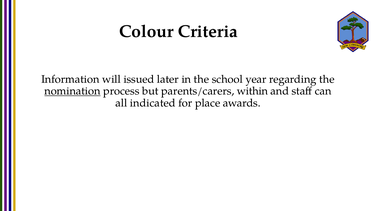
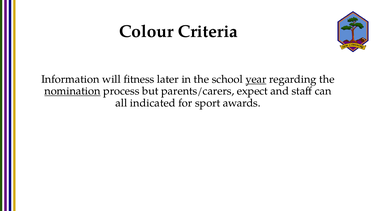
issued: issued -> fitness
year underline: none -> present
within: within -> expect
place: place -> sport
